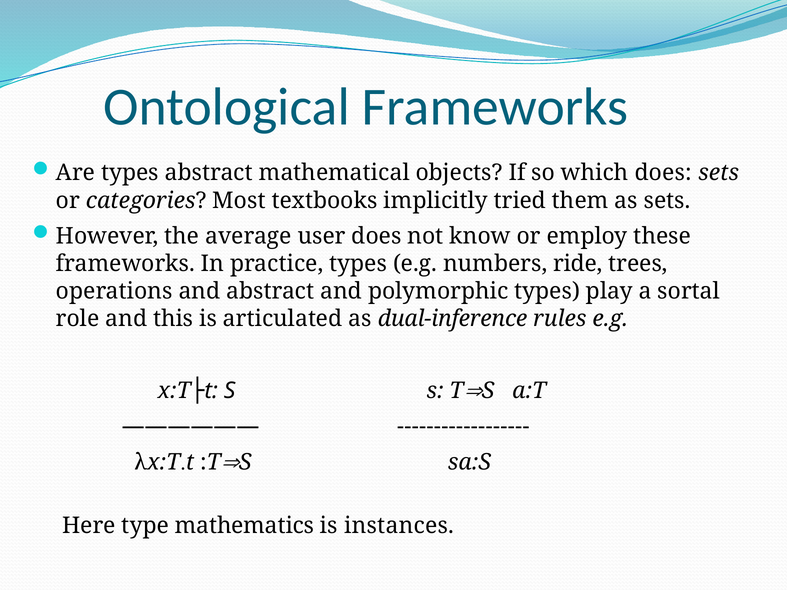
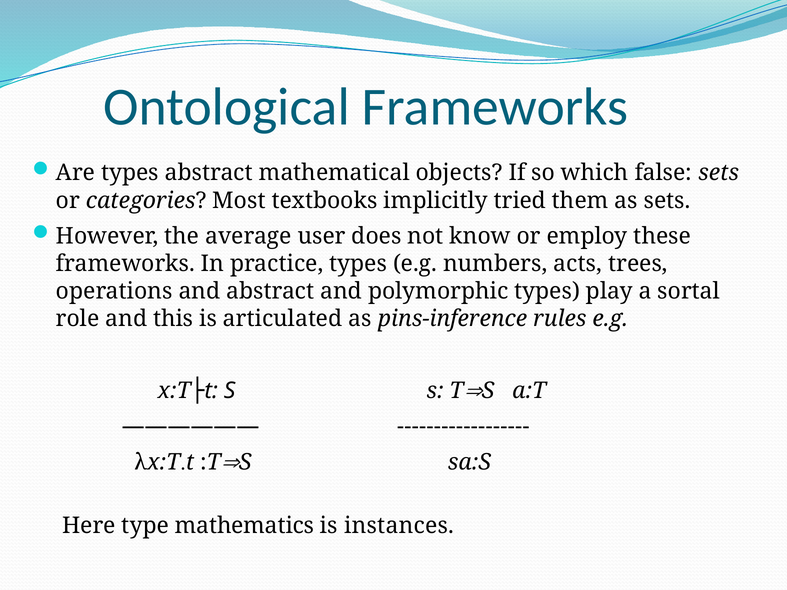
which does: does -> false
ride: ride -> acts
dual-inference: dual-inference -> pins-inference
